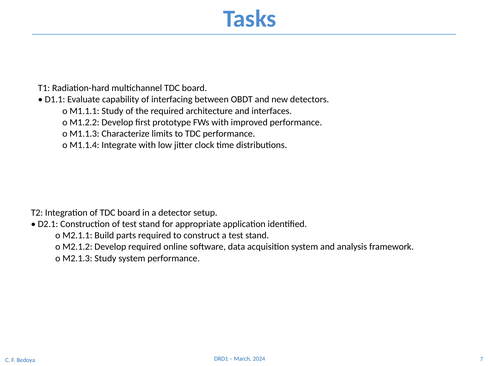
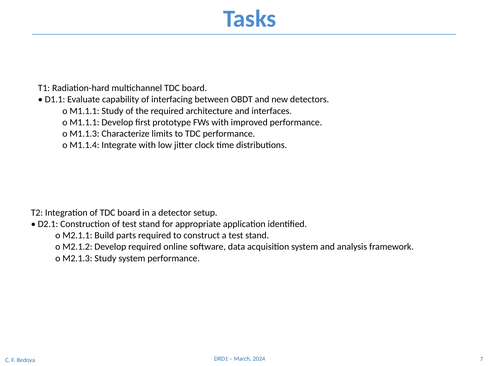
M1.2.2 at (84, 122): M1.2.2 -> M1.1.1
